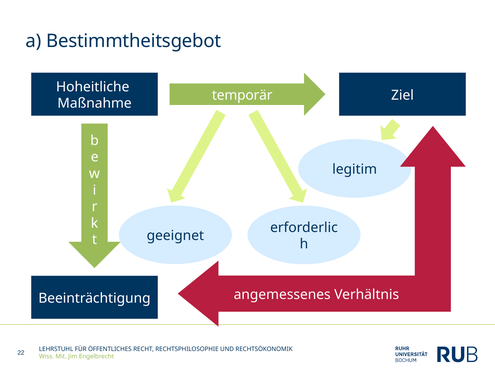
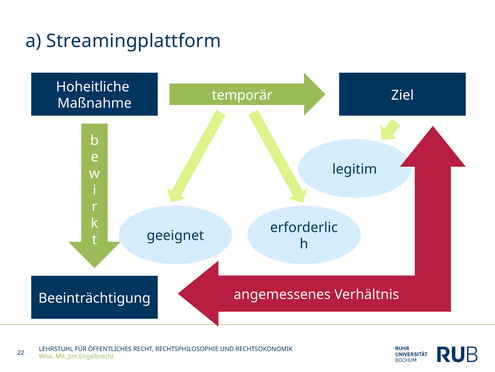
Bestimmtheitsgebot: Bestimmtheitsgebot -> Streamingplattform
